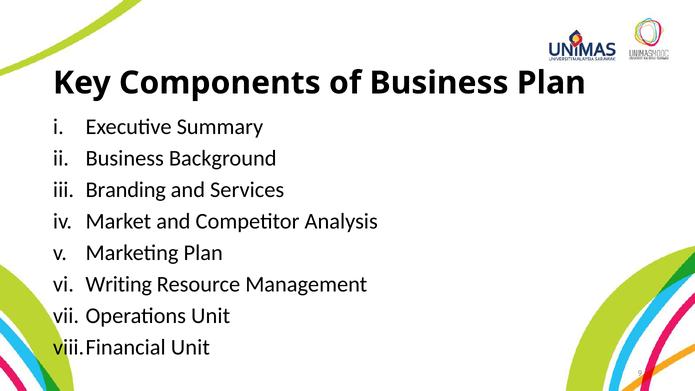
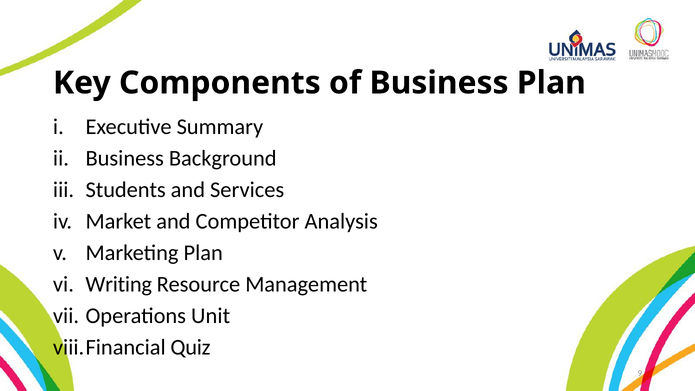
Branding: Branding -> Students
Unit at (190, 347): Unit -> Quiz
